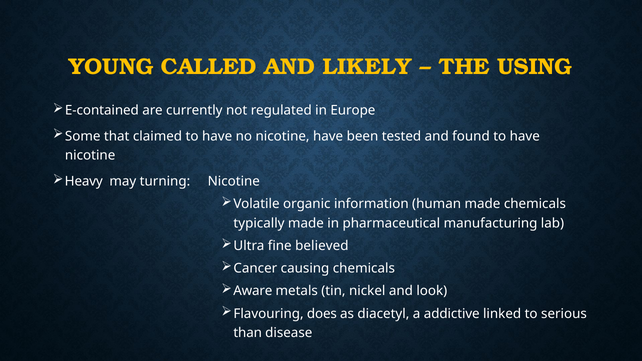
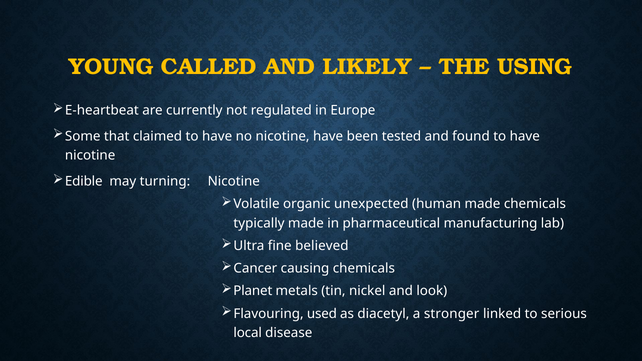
E-contained: E-contained -> E-heartbeat
Heavy: Heavy -> Edible
information: information -> unexpected
Aware: Aware -> Planet
does: does -> used
addictive: addictive -> stronger
than: than -> local
